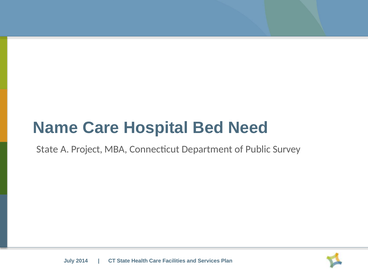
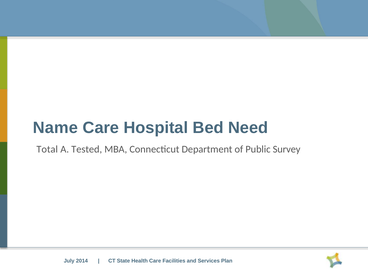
State at (47, 149): State -> Total
Project: Project -> Tested
